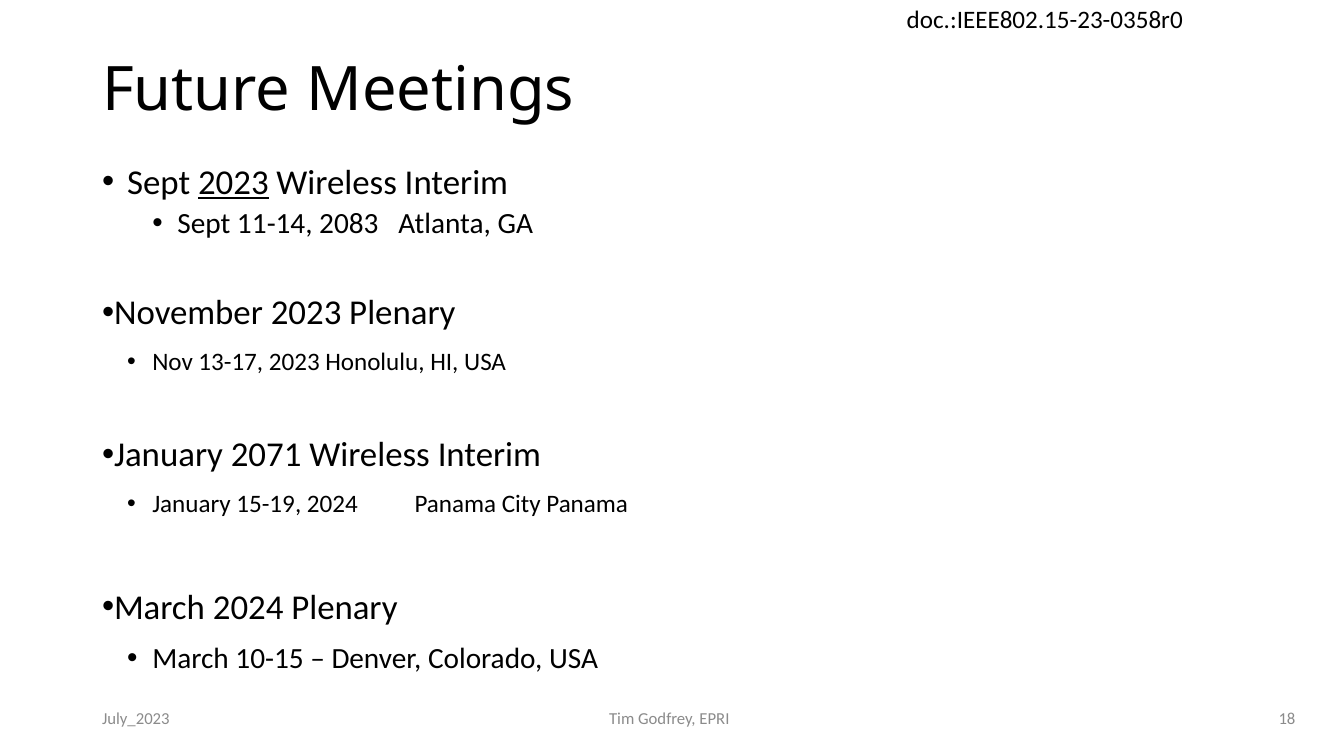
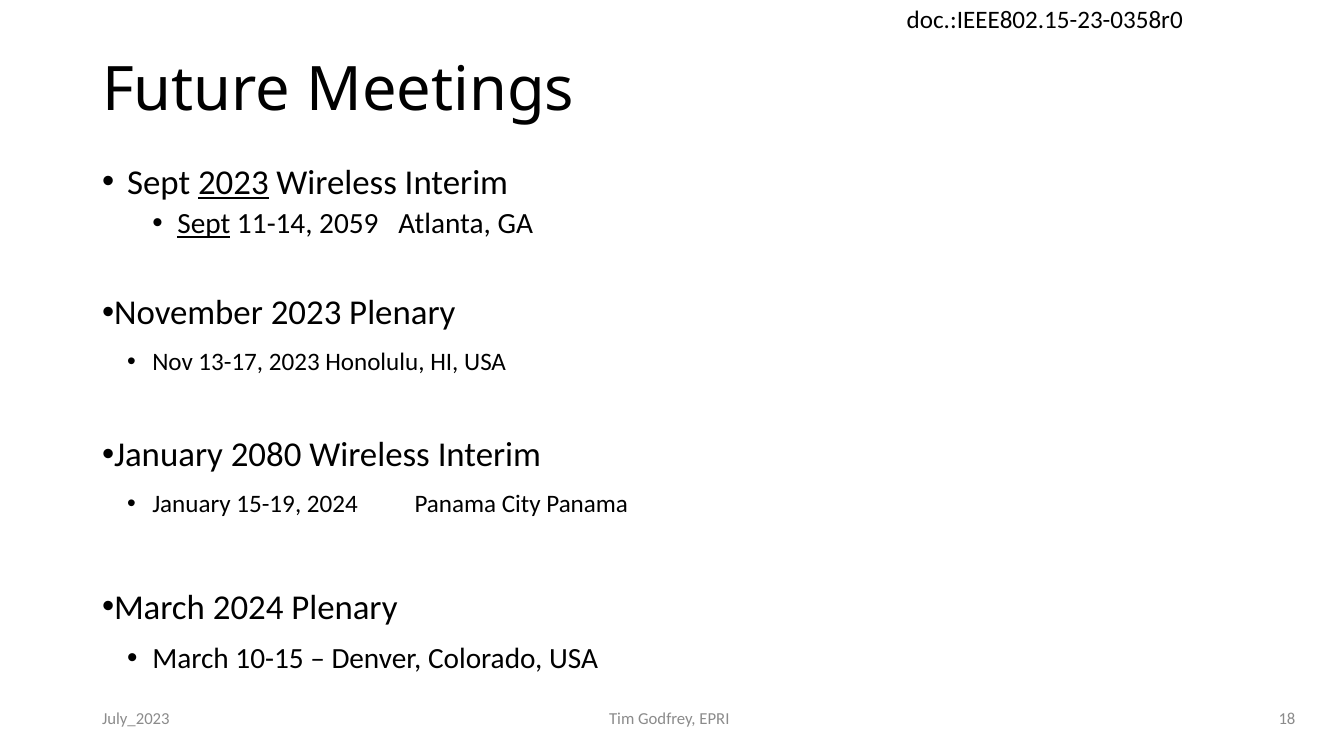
Sept at (204, 224) underline: none -> present
2083: 2083 -> 2059
2071: 2071 -> 2080
